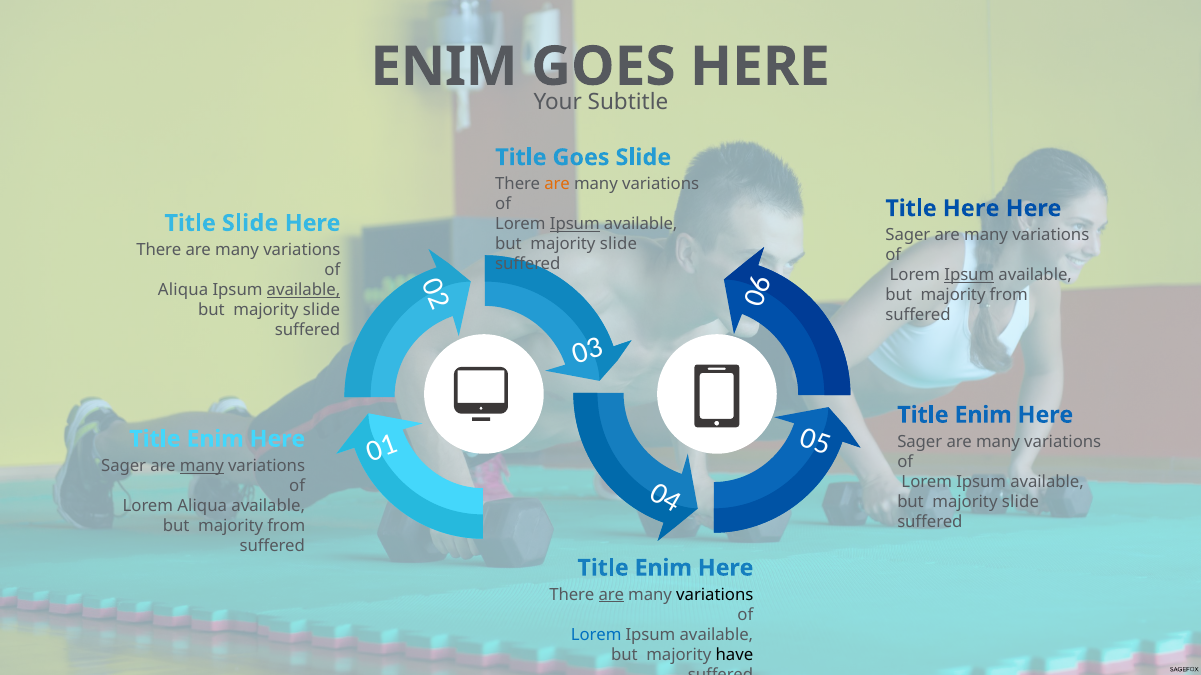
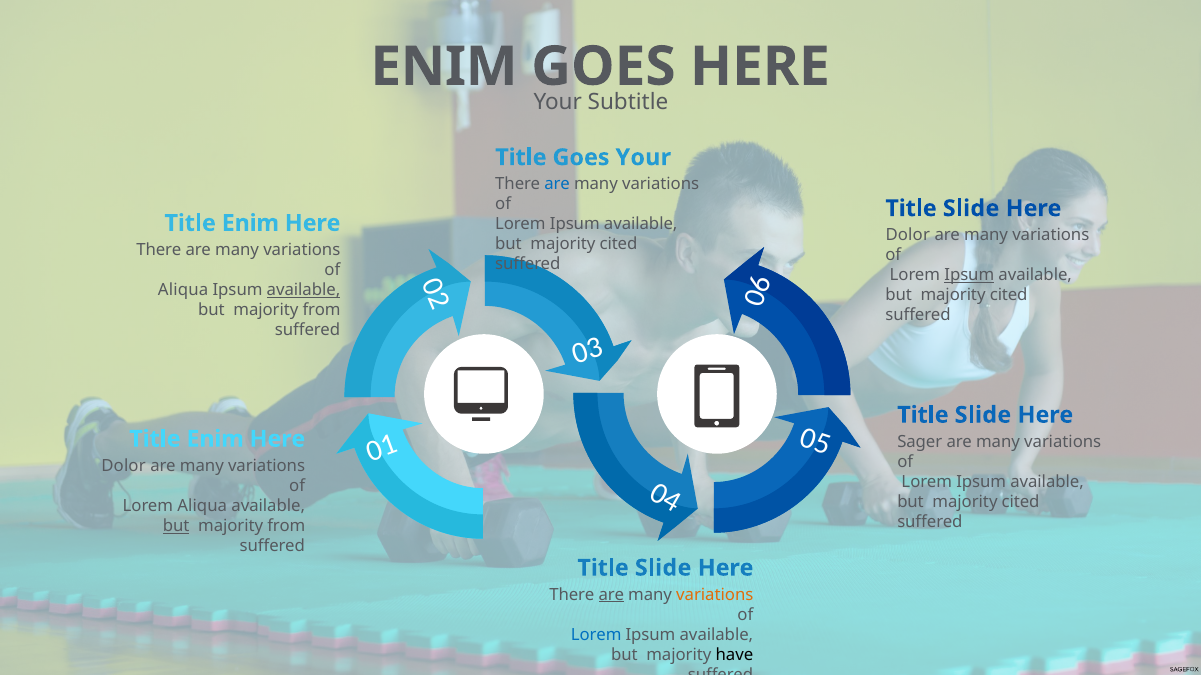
Goes Slide: Slide -> Your
are at (557, 184) colour: orange -> blue
Here at (971, 209): Here -> Slide
Slide at (250, 223): Slide -> Enim
Ipsum at (575, 225) underline: present -> none
Sager at (908, 236): Sager -> Dolor
slide at (618, 245): slide -> cited
from at (1009, 296): from -> cited
slide at (321, 310): slide -> from
Enim at (983, 415): Enim -> Slide
Sager at (124, 466): Sager -> Dolor
many at (202, 466) underline: present -> none
slide at (1020, 502): slide -> cited
but at (176, 526) underline: none -> present
Enim at (663, 568): Enim -> Slide
variations at (715, 595) colour: black -> orange
